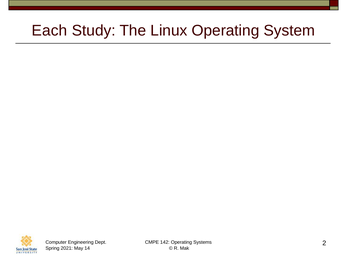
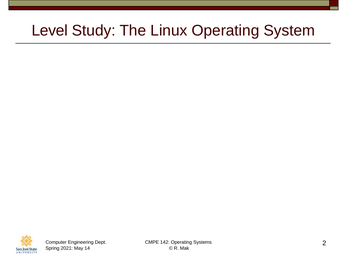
Each: Each -> Level
